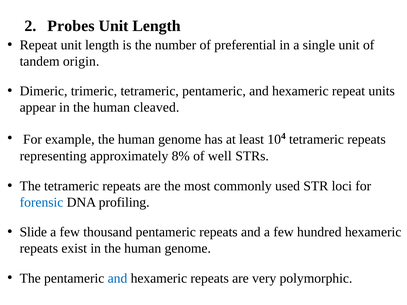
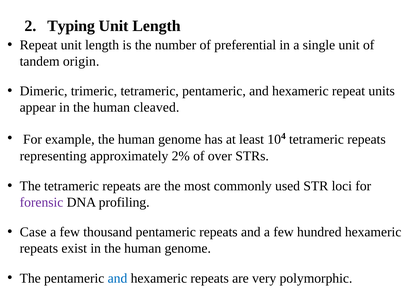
Probes: Probes -> Typing
8%: 8% -> 2%
well: well -> over
forensic colour: blue -> purple
Slide: Slide -> Case
